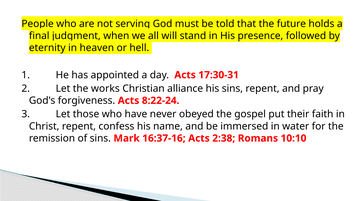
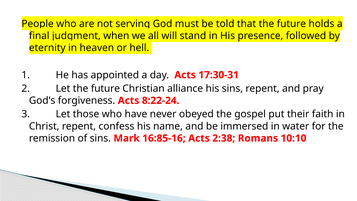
Let the works: works -> future
16:37-16: 16:37-16 -> 16:85-16
